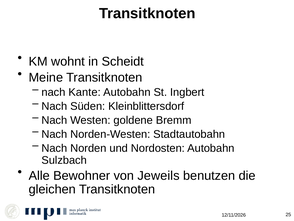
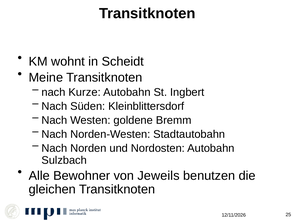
Kante: Kante -> Kurze
